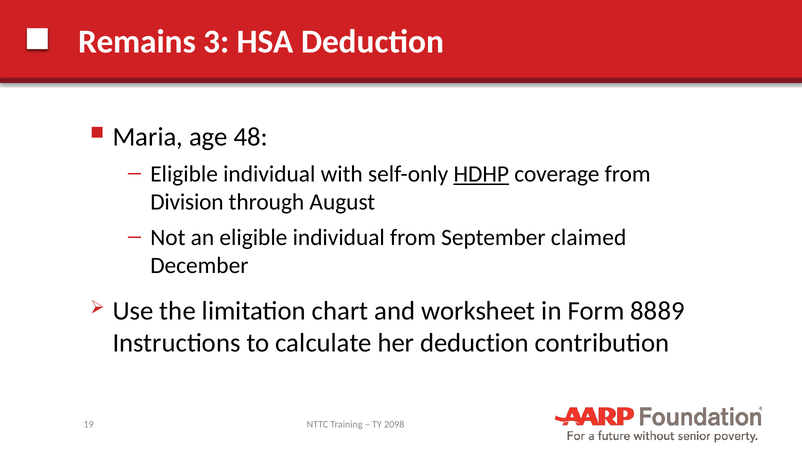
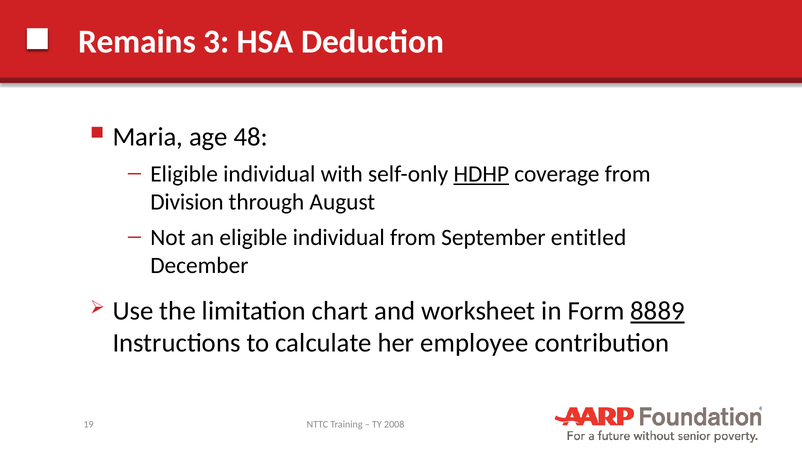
claimed: claimed -> entitled
8889 underline: none -> present
her deduction: deduction -> employee
2098: 2098 -> 2008
